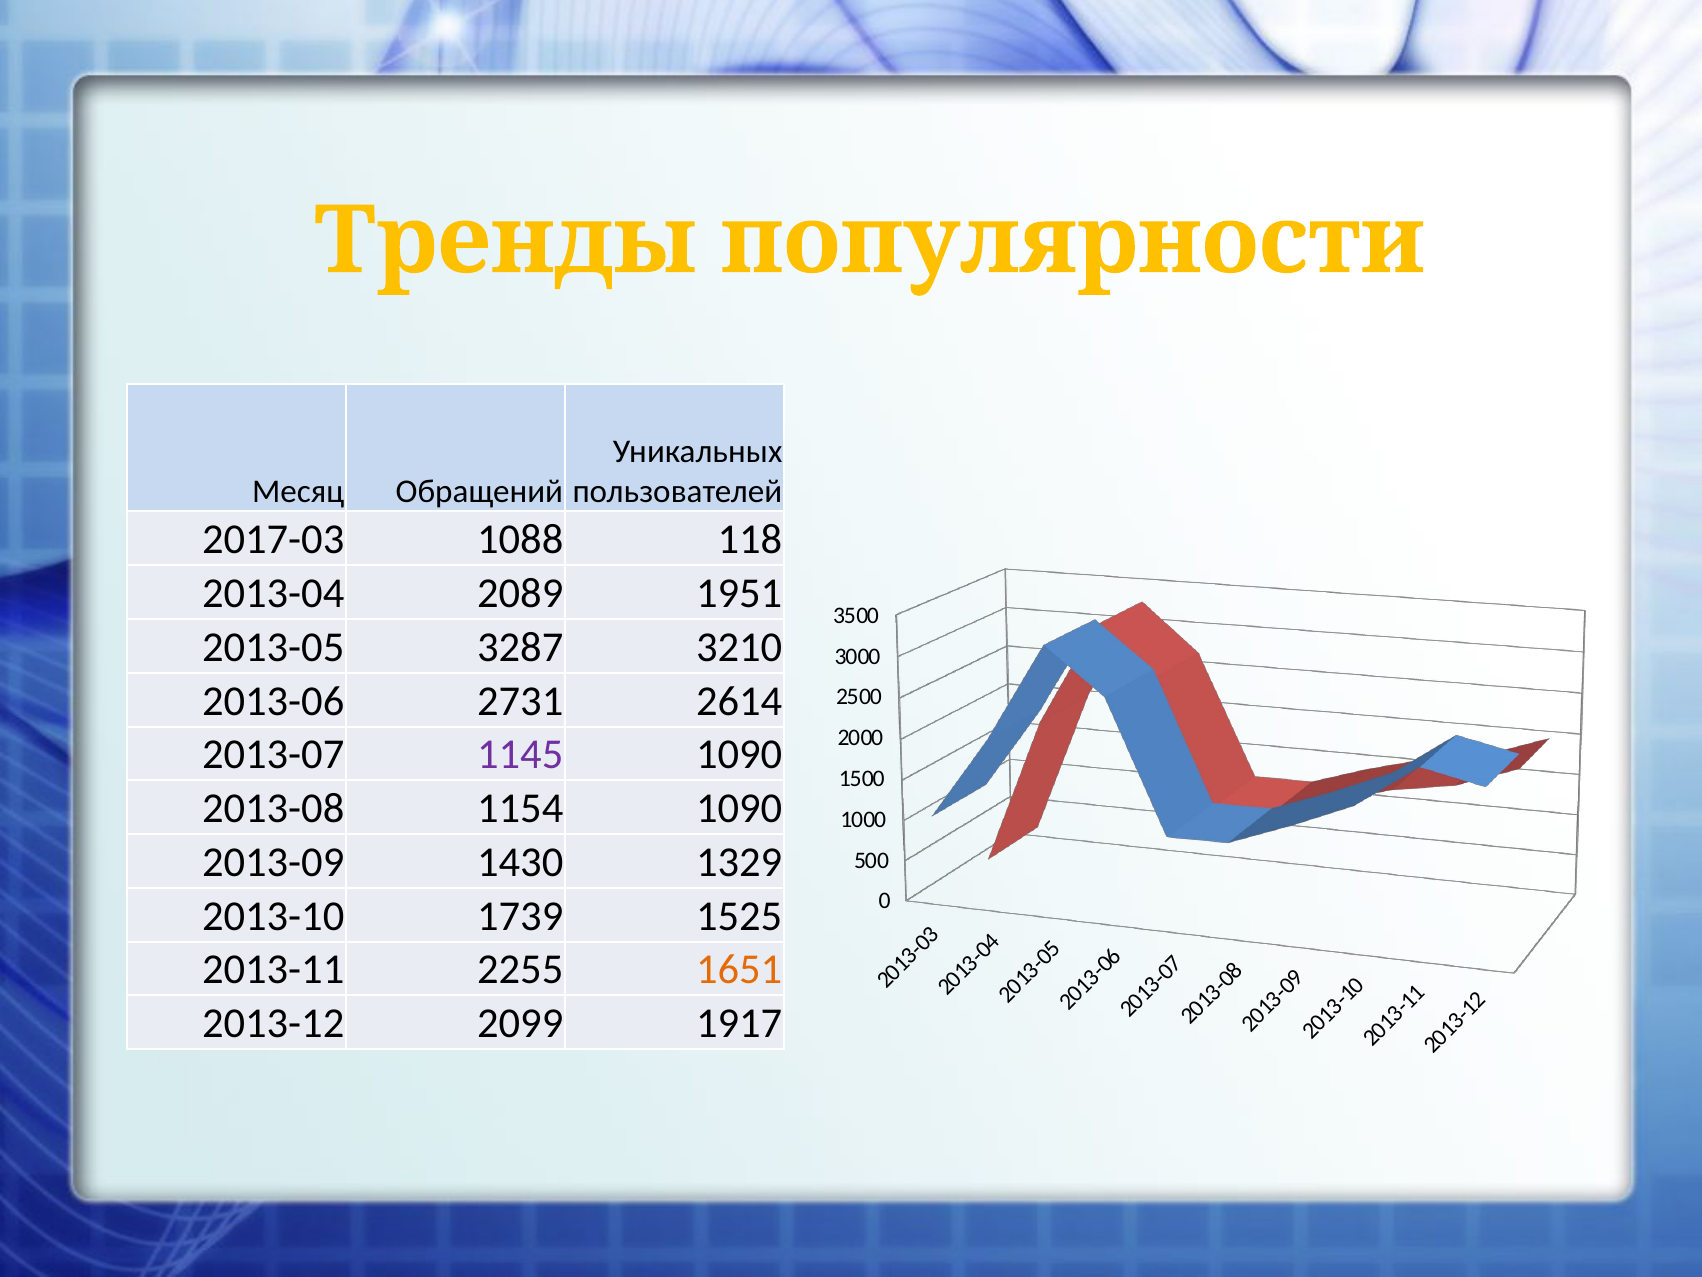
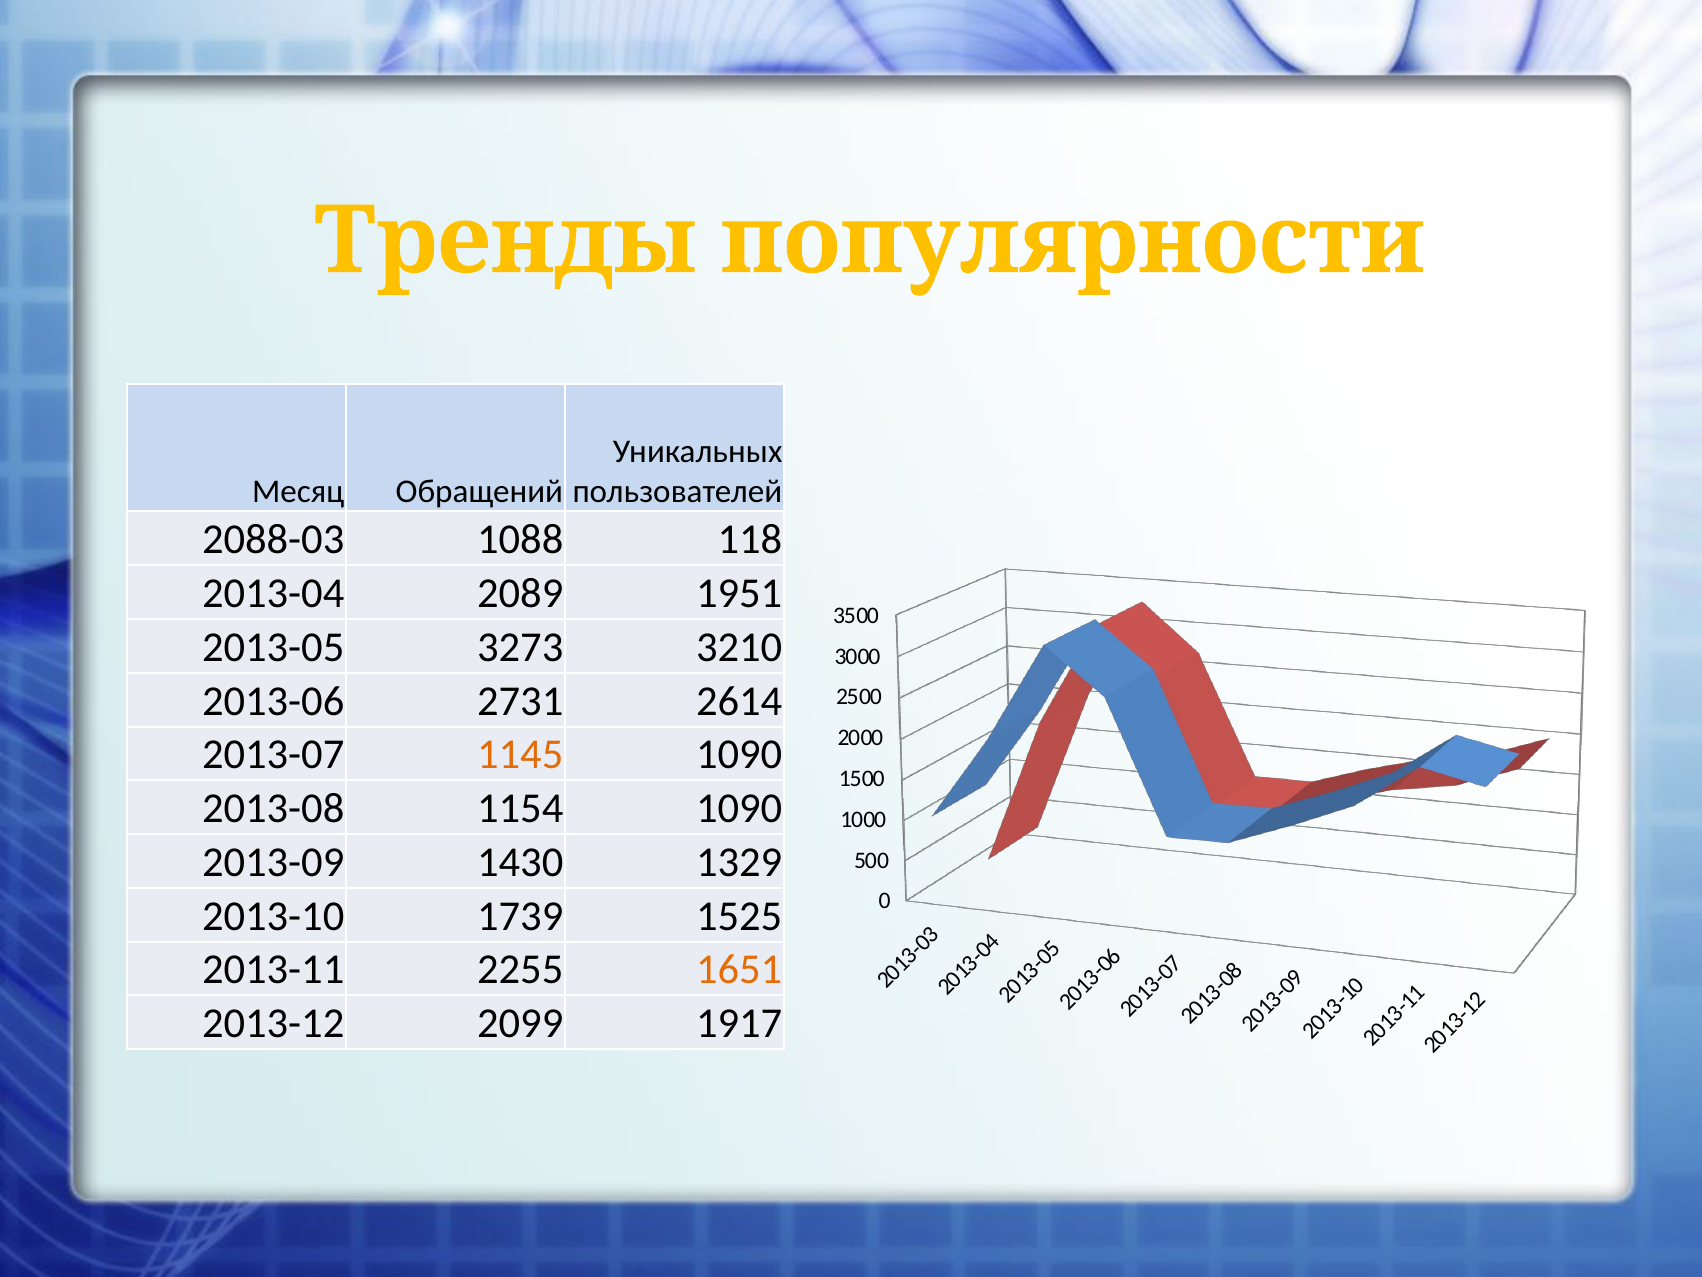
2017-03: 2017-03 -> 2088-03
3287: 3287 -> 3273
1145 colour: purple -> orange
